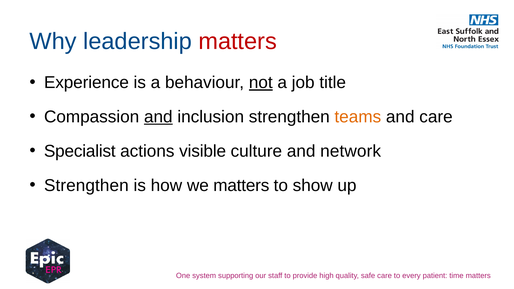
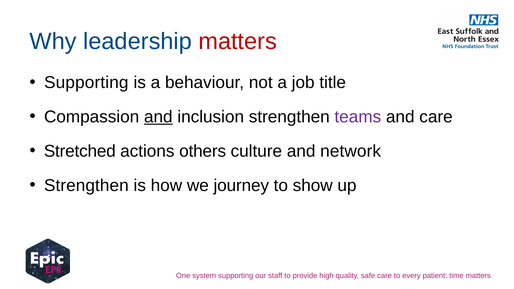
Experience at (86, 83): Experience -> Supporting
not underline: present -> none
teams colour: orange -> purple
Specialist: Specialist -> Stretched
visible: visible -> others
we matters: matters -> journey
